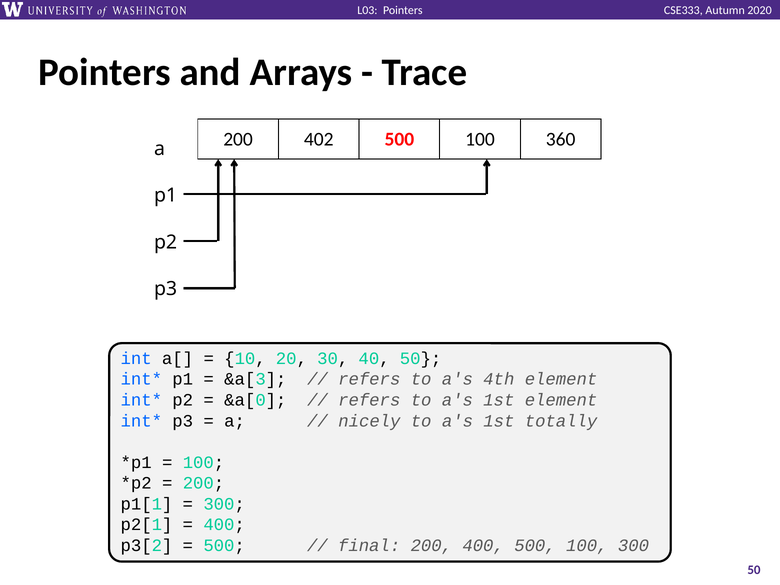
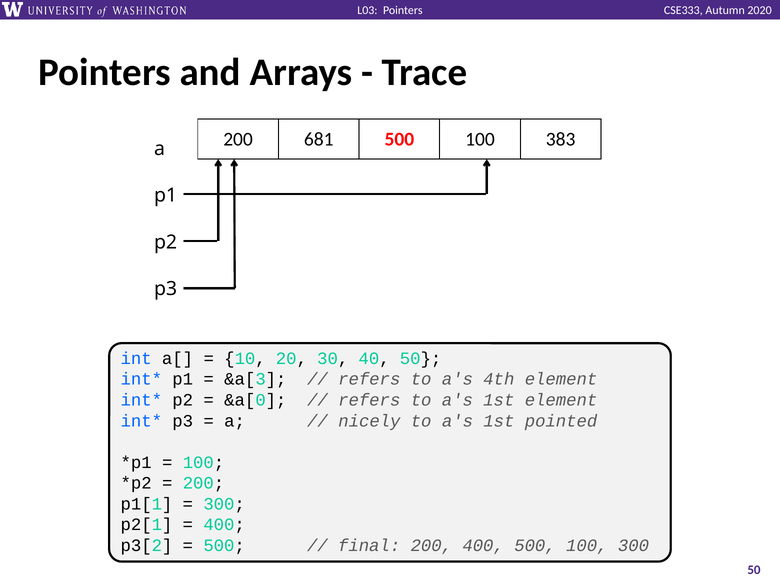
402: 402 -> 681
360: 360 -> 383
totally: totally -> pointed
